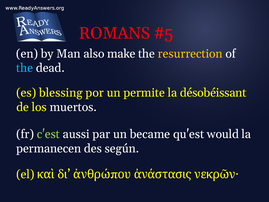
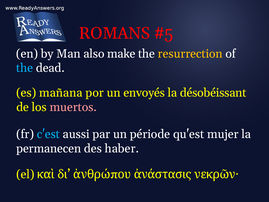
blessing: blessing -> mañana
permite: permite -> envoyés
muertos colour: white -> pink
c'est colour: light green -> light blue
became: became -> période
would: would -> mujer
según: según -> haber
